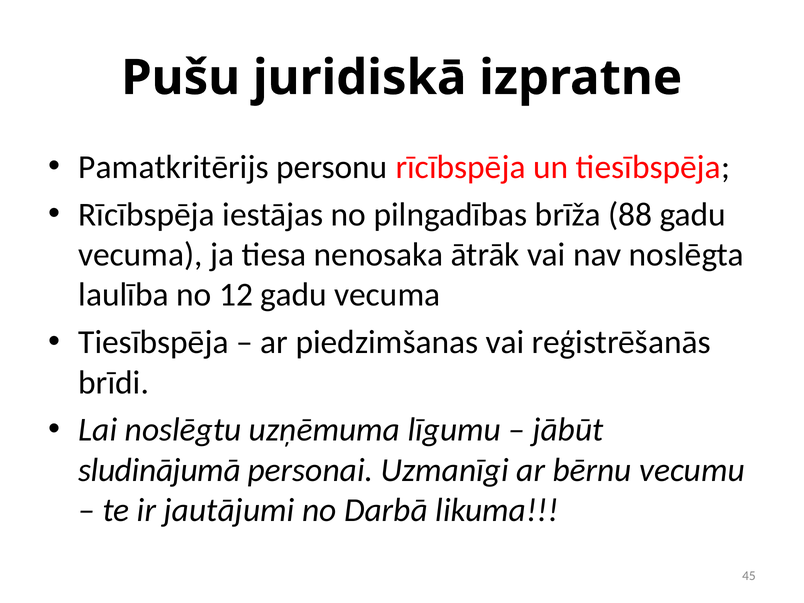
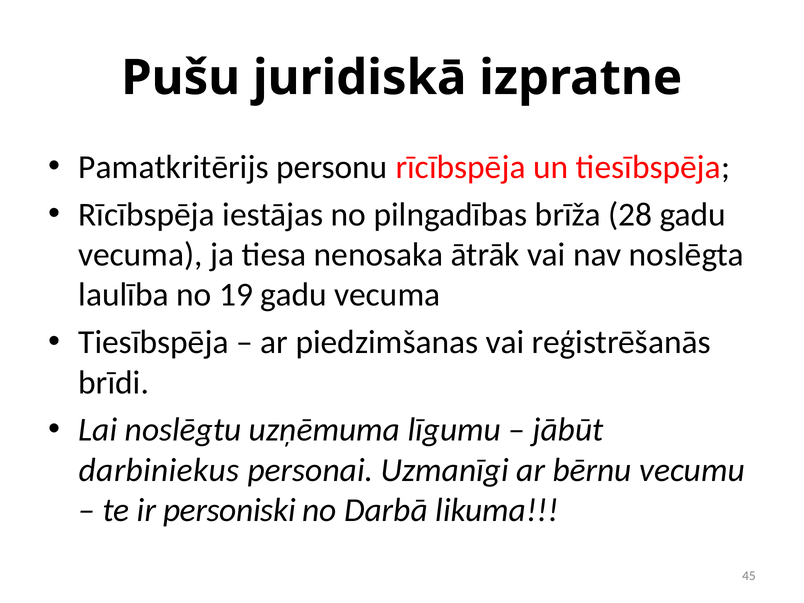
88: 88 -> 28
12: 12 -> 19
sludinājumā: sludinājumā -> darbiniekus
jautājumi: jautājumi -> personiski
